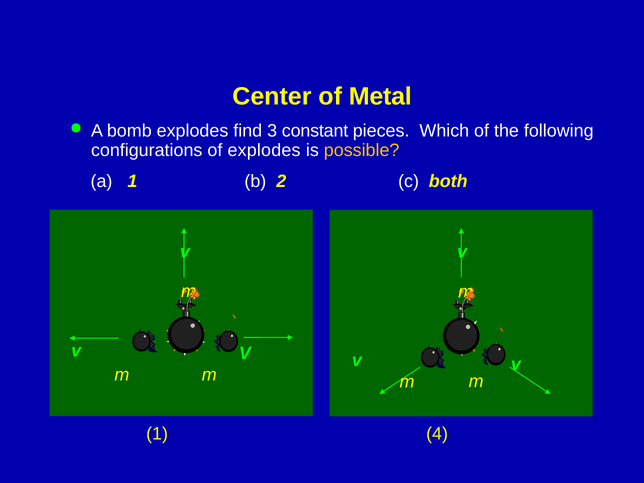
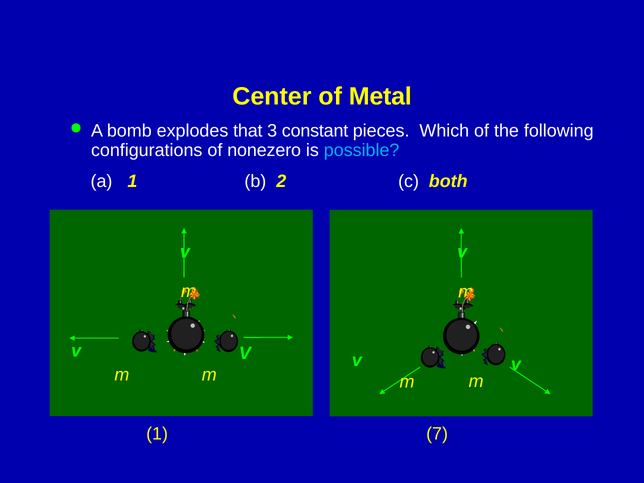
find: find -> that
of explodes: explodes -> nonezero
possible colour: yellow -> light blue
4: 4 -> 7
